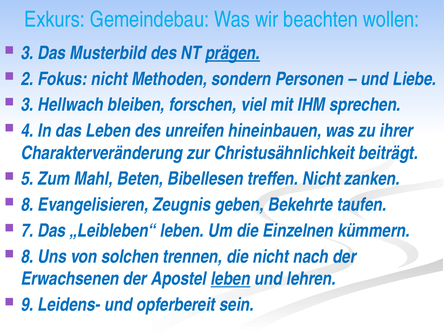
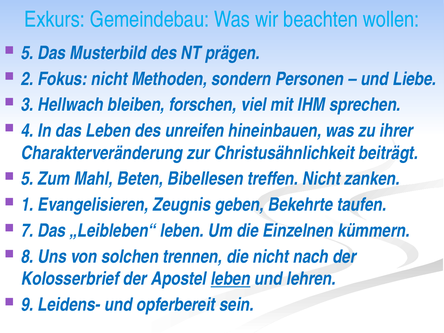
3 at (27, 53): 3 -> 5
prägen underline: present -> none
8 at (27, 205): 8 -> 1
Erwachsenen: Erwachsenen -> Kolosserbrief
